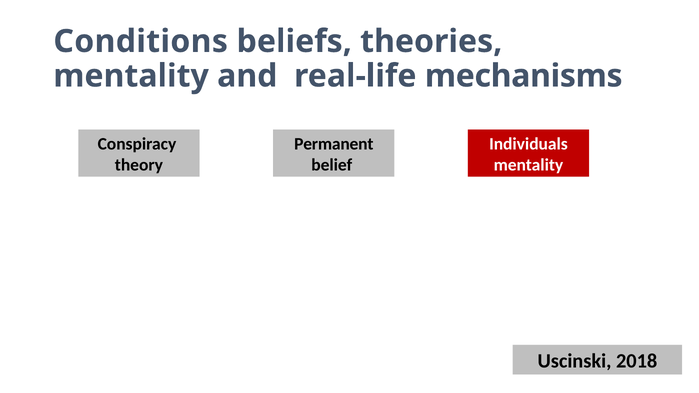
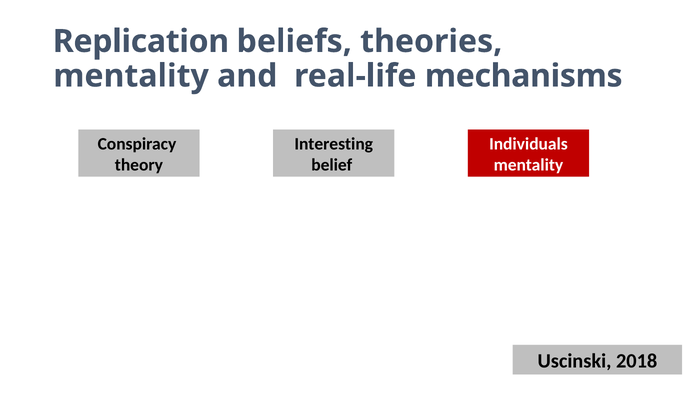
Conditions: Conditions -> Replication
Permanent: Permanent -> Interesting
